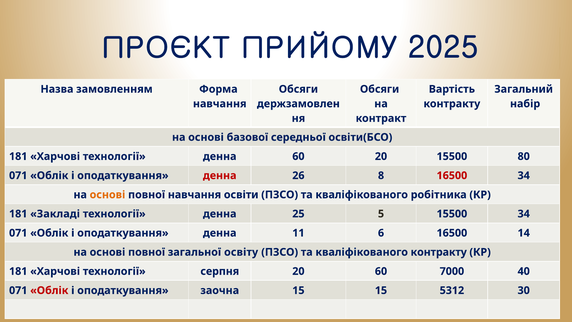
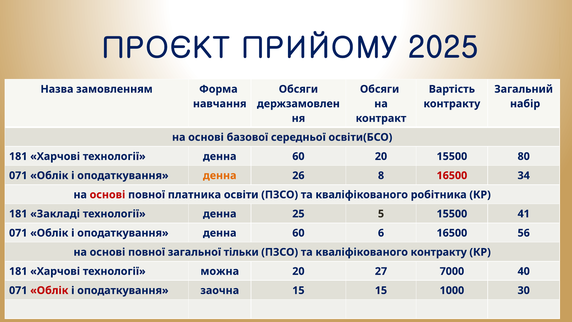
денна at (220, 175) colour: red -> orange
основі at (107, 195) colour: orange -> red
повної навчання: навчання -> платника
15500 34: 34 -> 41
оподаткування денна 11: 11 -> 60
14: 14 -> 56
освіту: освіту -> тільки
серпня: серпня -> можна
20 60: 60 -> 27
5312: 5312 -> 1000
